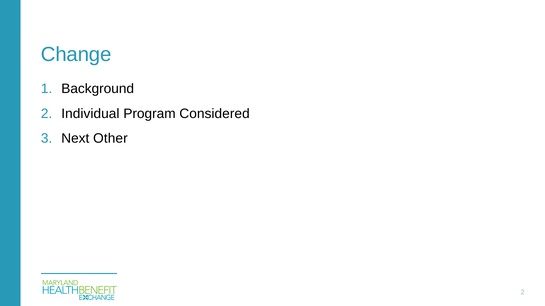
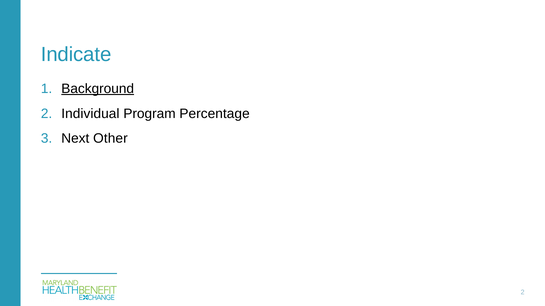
Change: Change -> Indicate
Background underline: none -> present
Considered: Considered -> Percentage
